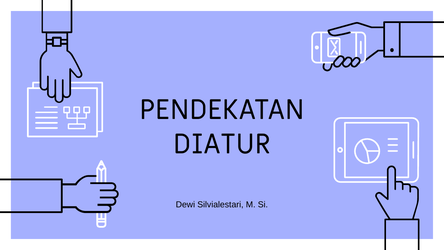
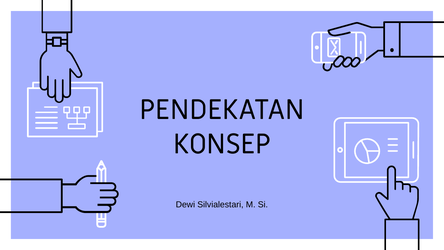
DIATUR: DIATUR -> KONSEP
